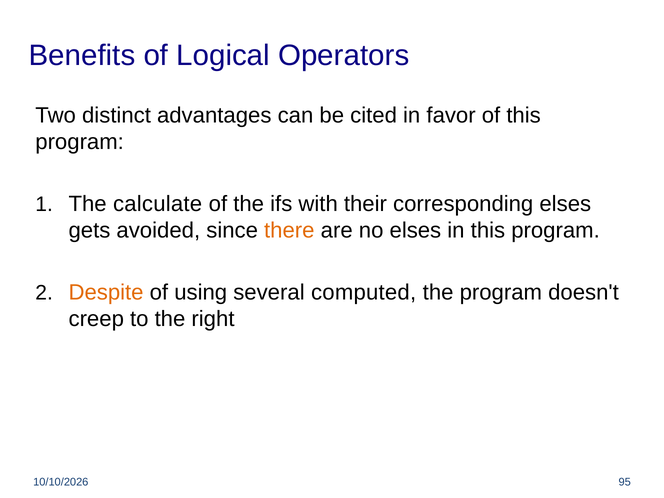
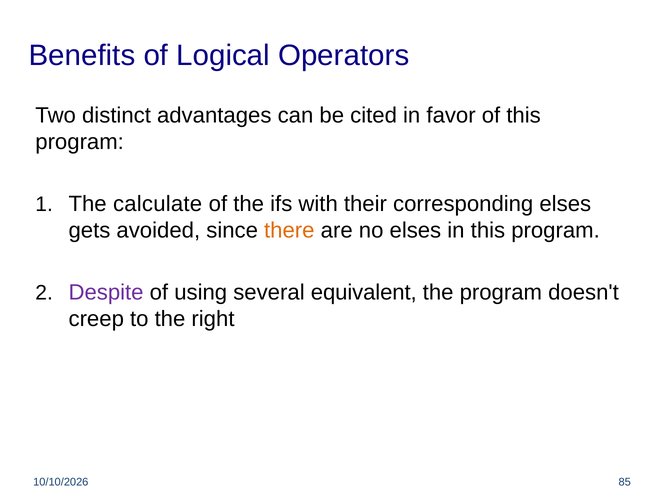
Despite colour: orange -> purple
computed: computed -> equivalent
95: 95 -> 85
